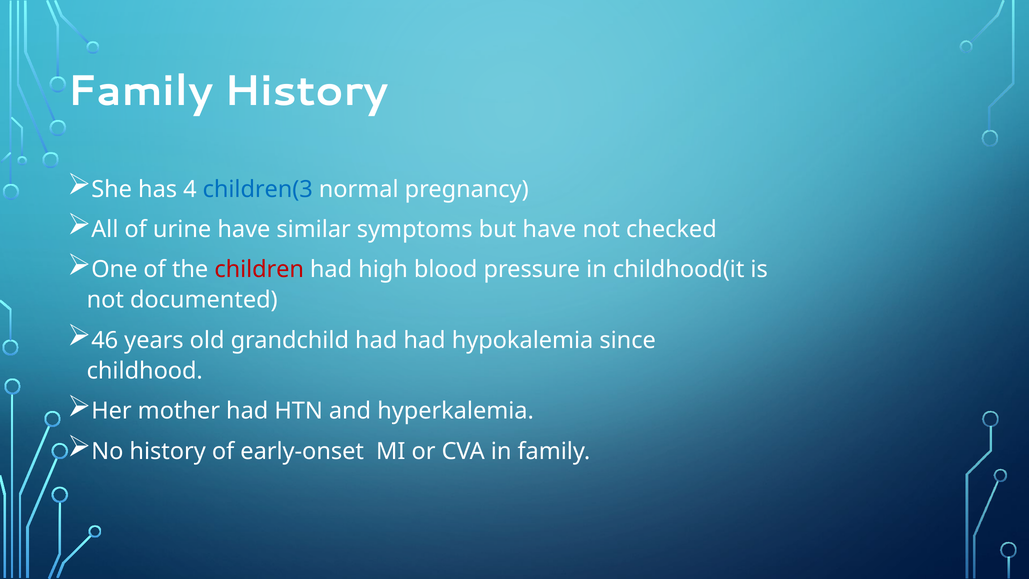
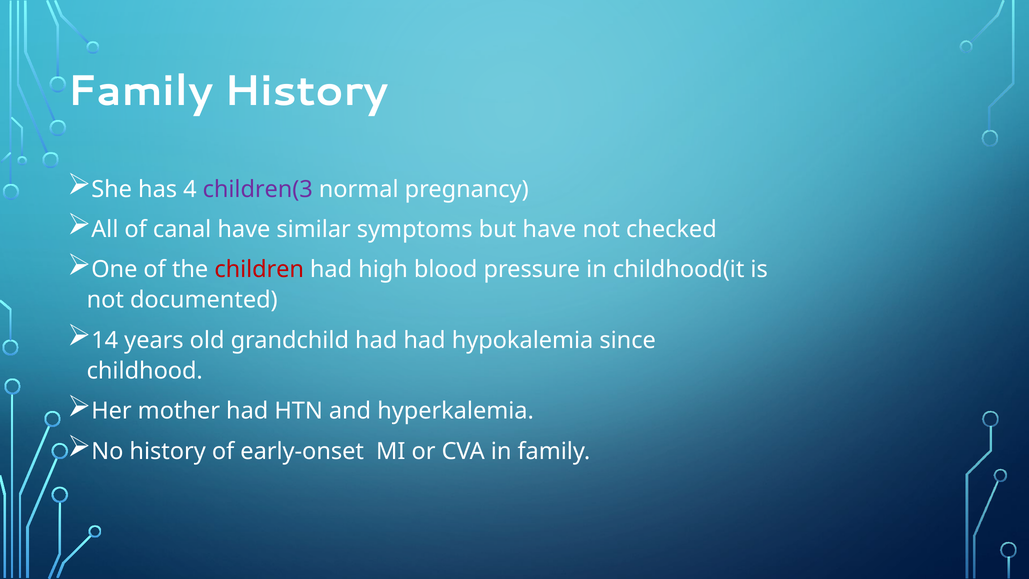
children(3 colour: blue -> purple
urine: urine -> canal
46: 46 -> 14
